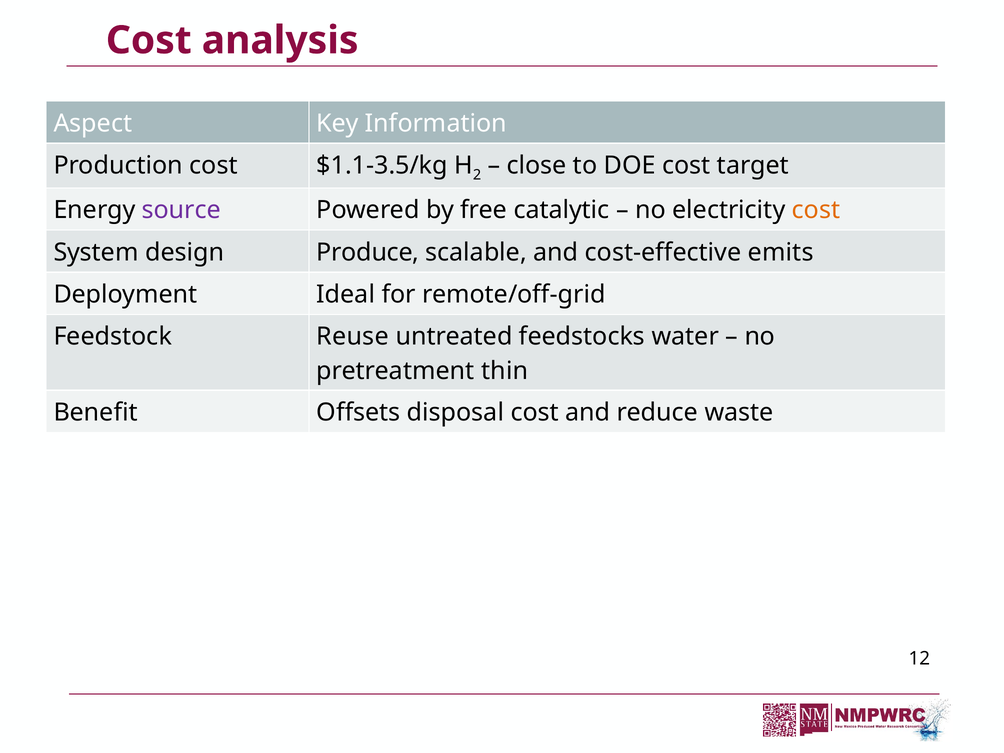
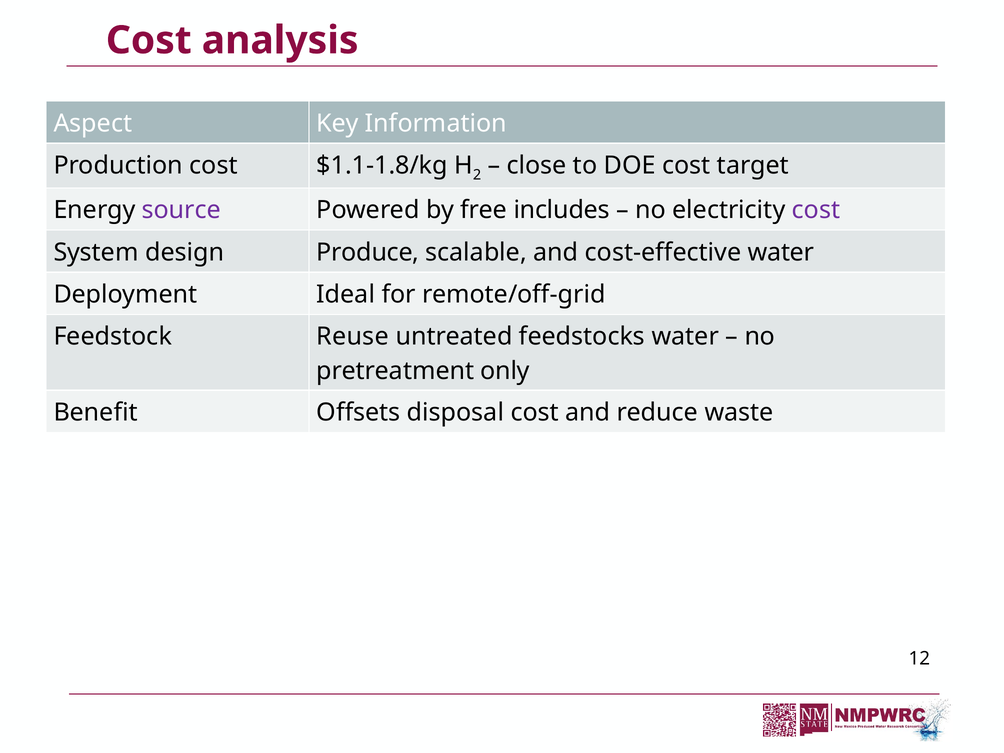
$1.1-3.5/kg: $1.1-3.5/kg -> $1.1-1.8/kg
catalytic: catalytic -> includes
cost at (816, 210) colour: orange -> purple
cost-effective emits: emits -> water
thin: thin -> only
